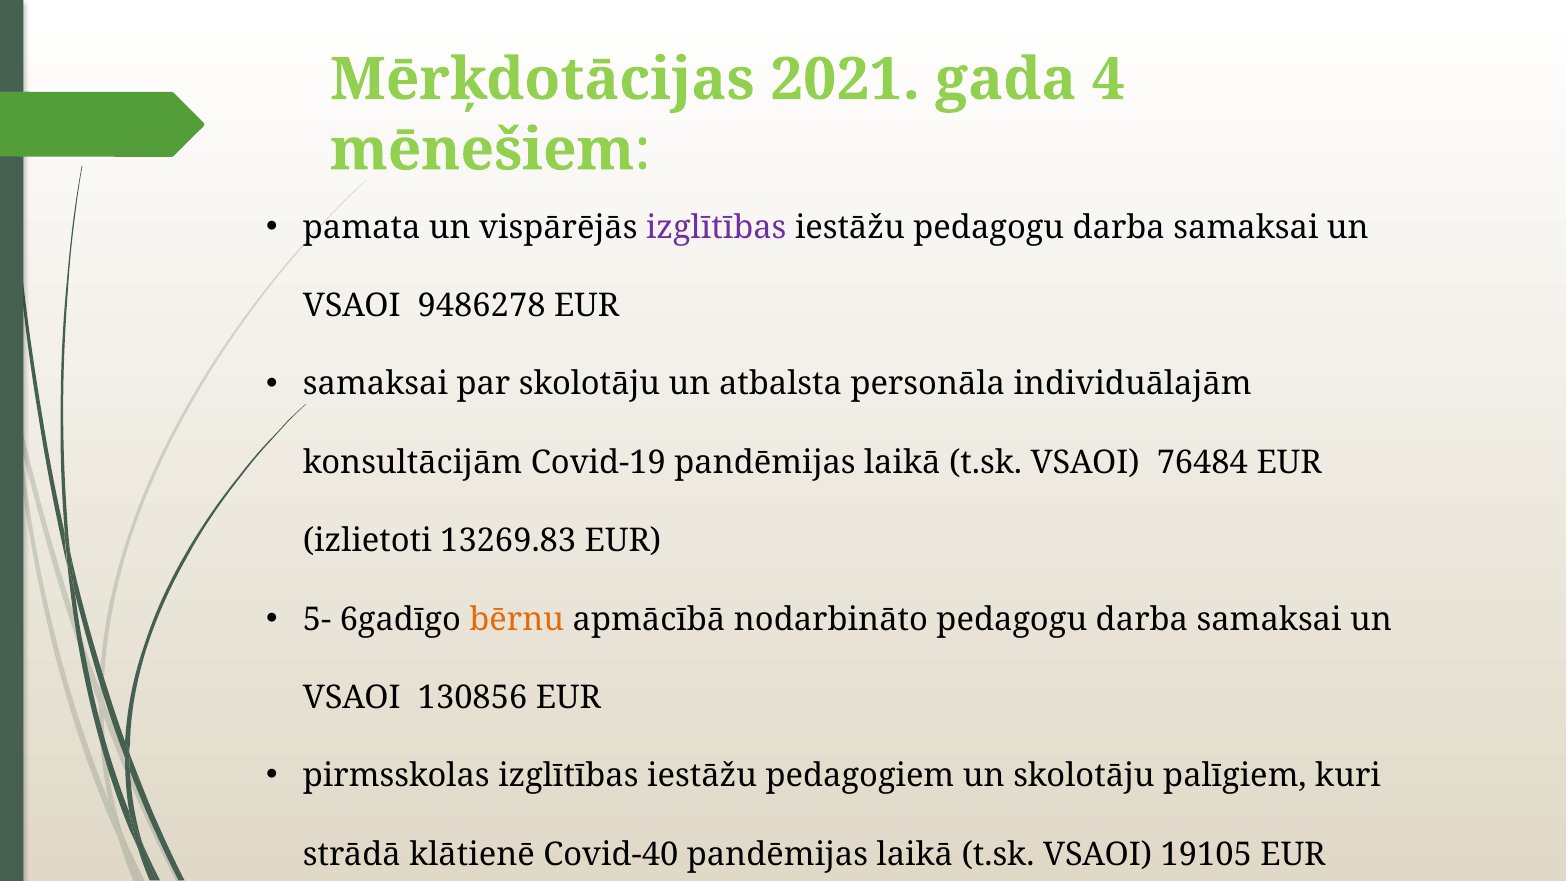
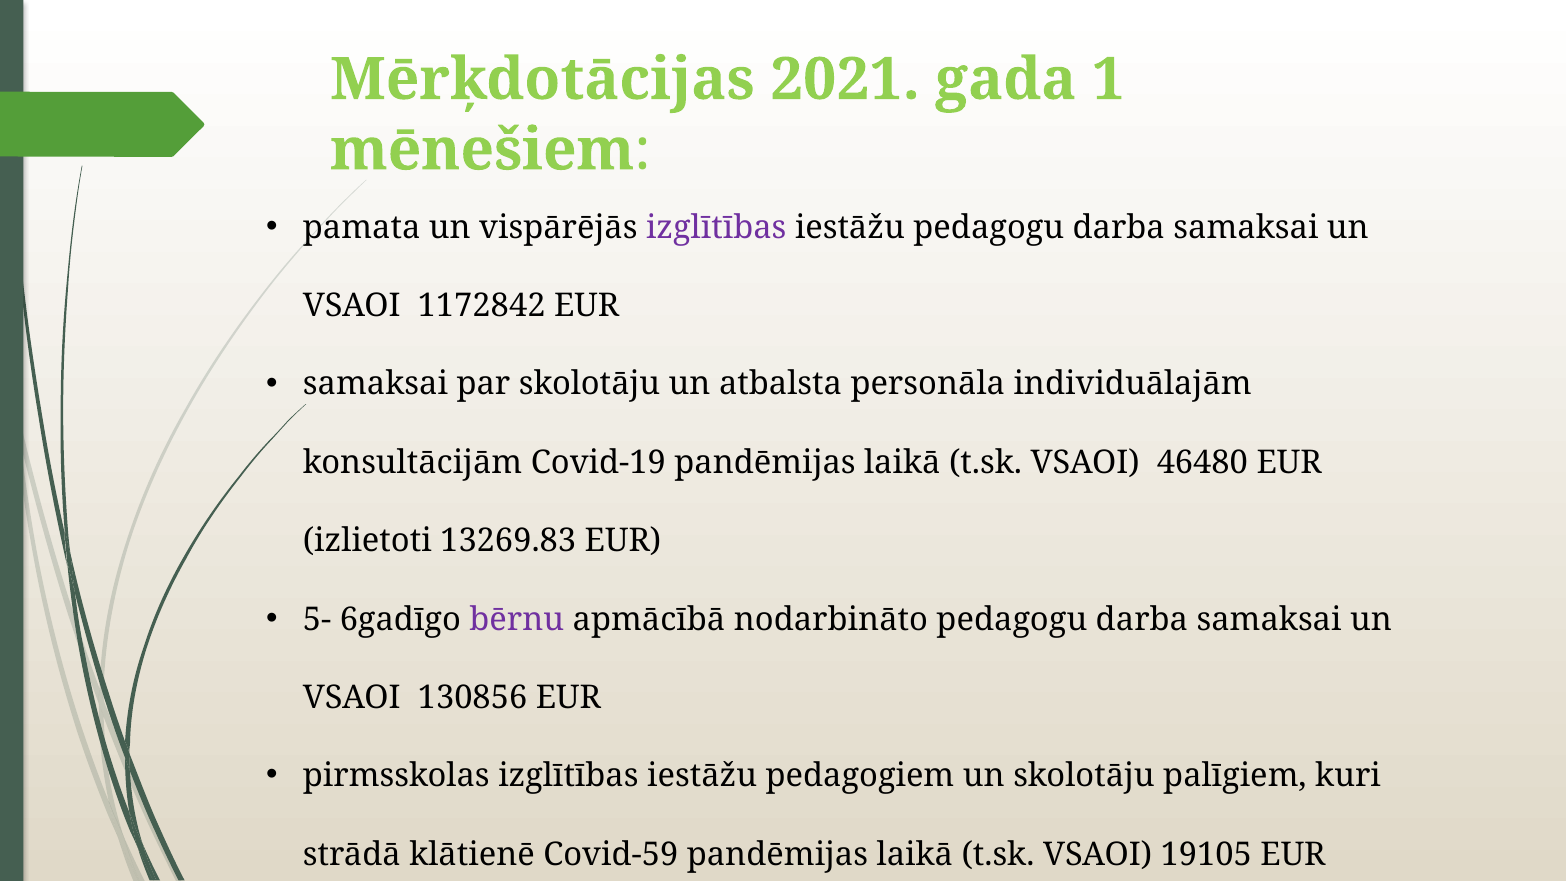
4: 4 -> 1
9486278: 9486278 -> 1172842
76484: 76484 -> 46480
bērnu colour: orange -> purple
Covid-40: Covid-40 -> Covid-59
